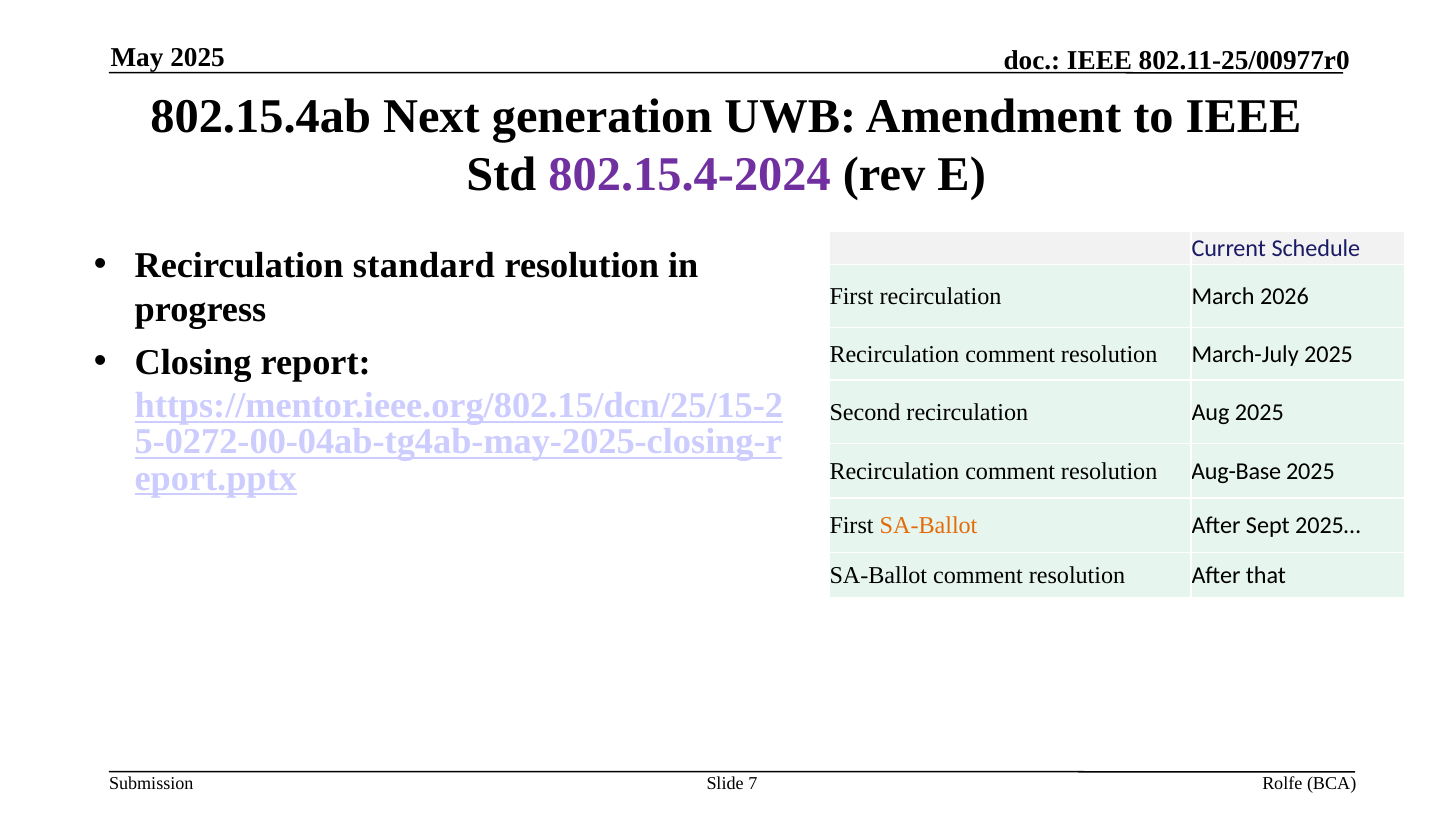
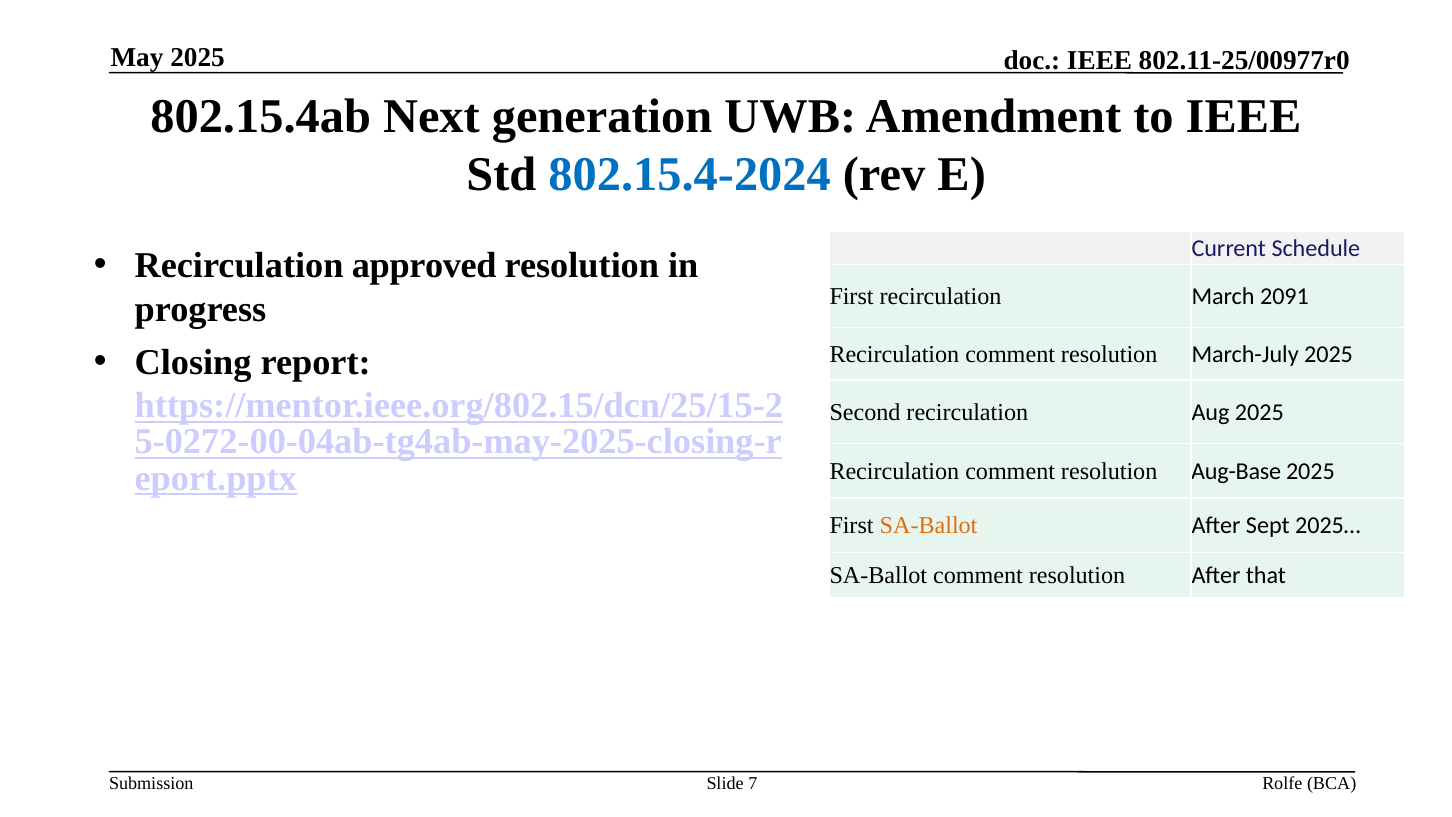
802.15.4-2024 colour: purple -> blue
standard: standard -> approved
2026: 2026 -> 2091
